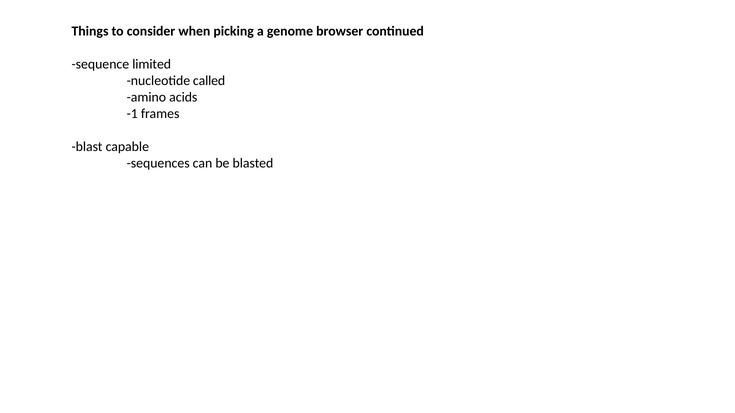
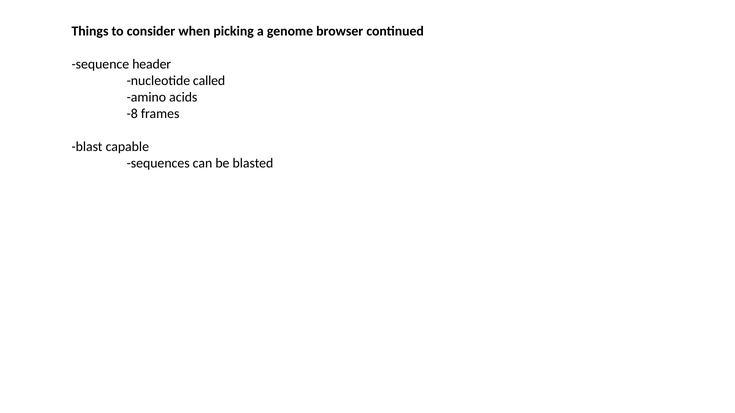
limited: limited -> header
-1: -1 -> -8
